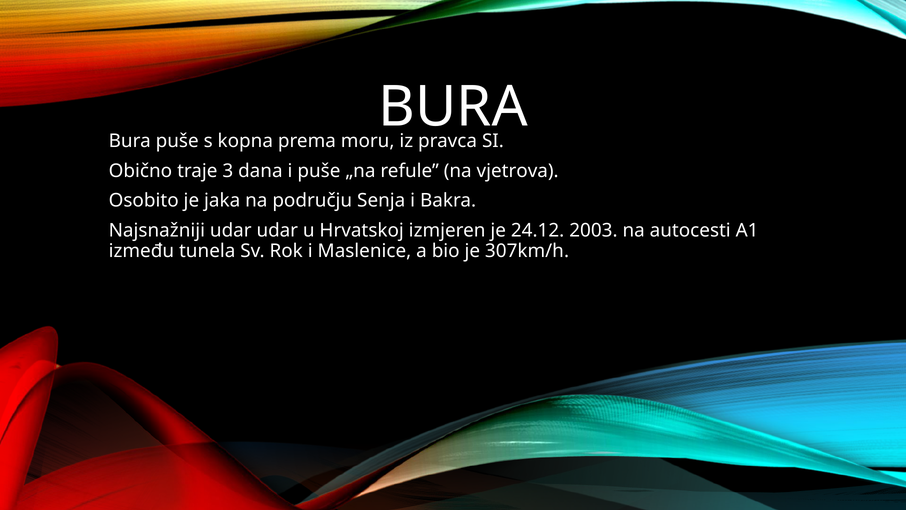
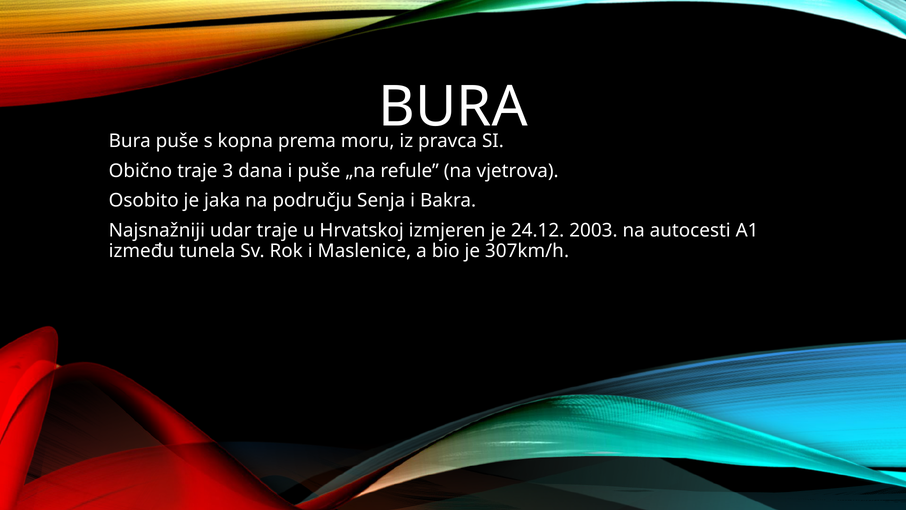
udar udar: udar -> traje
